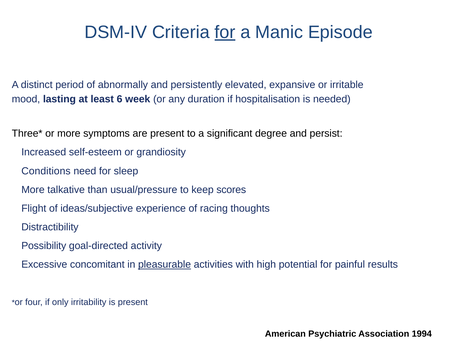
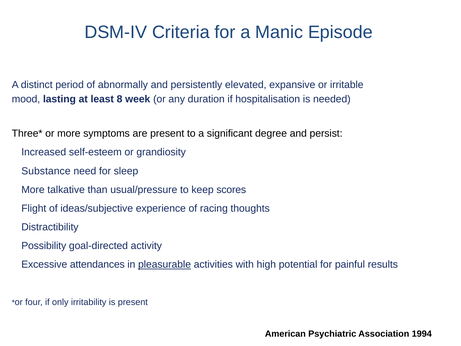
for at (225, 32) underline: present -> none
6: 6 -> 8
Conditions: Conditions -> Substance
concomitant: concomitant -> attendances
